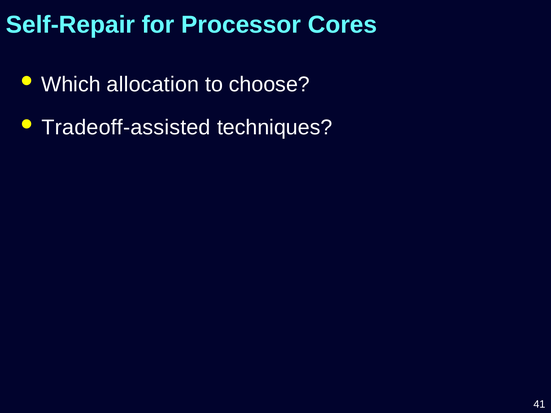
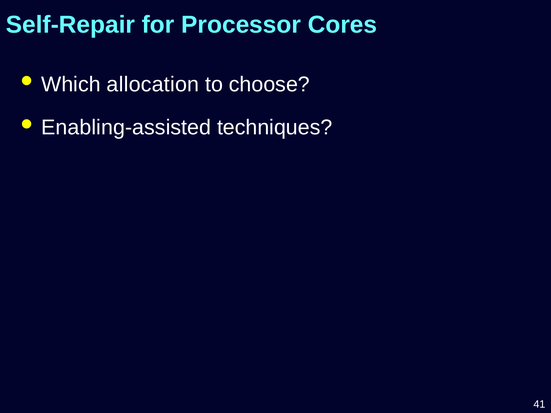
Tradeoff-assisted: Tradeoff-assisted -> Enabling-assisted
